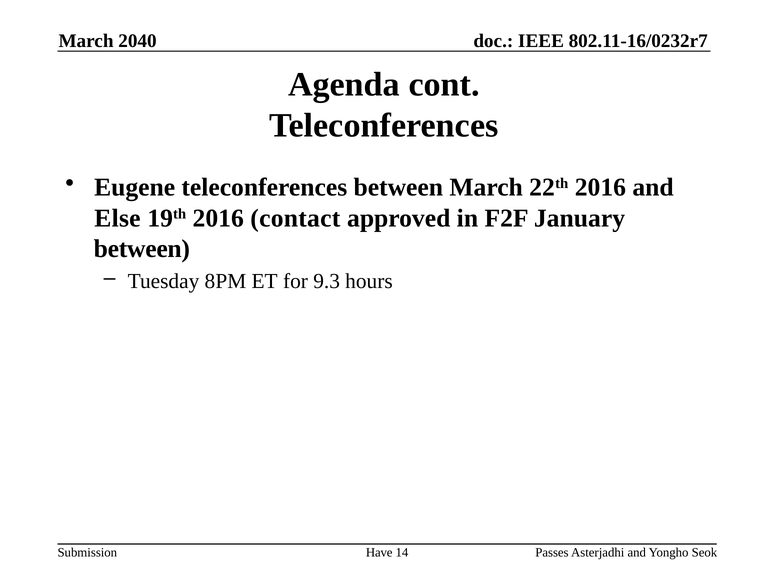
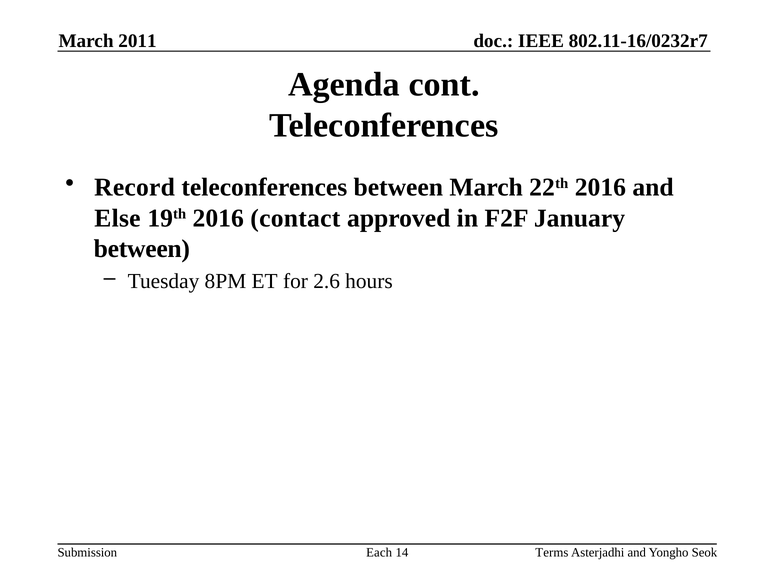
2040: 2040 -> 2011
Eugene: Eugene -> Record
9.3: 9.3 -> 2.6
Have: Have -> Each
Passes: Passes -> Terms
